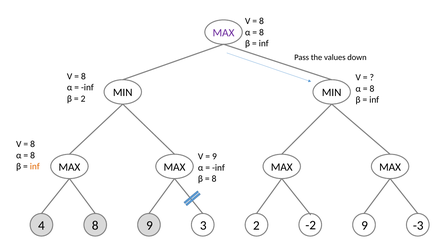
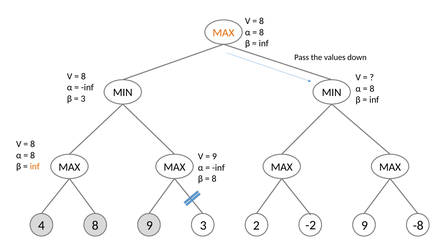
MAX at (224, 33) colour: purple -> orange
2 at (83, 99): 2 -> 3
-3: -3 -> -8
